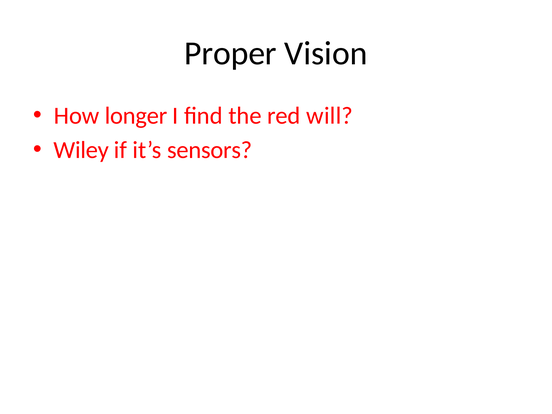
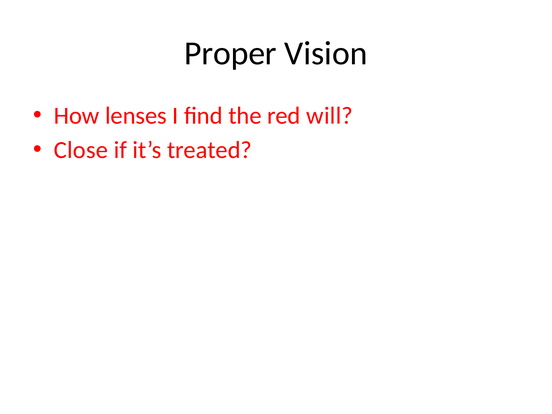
longer: longer -> lenses
Wiley: Wiley -> Close
sensors: sensors -> treated
